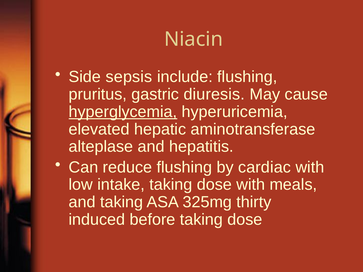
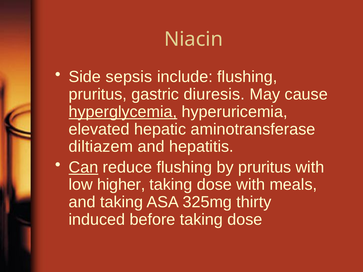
alteplase: alteplase -> diltiazem
Can underline: none -> present
by cardiac: cardiac -> pruritus
intake: intake -> higher
